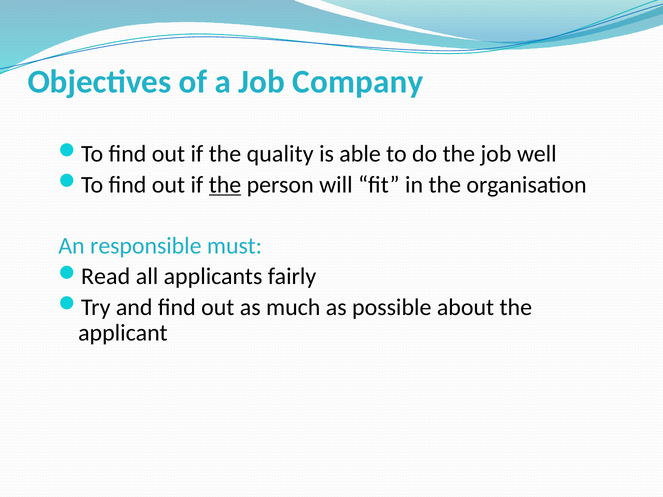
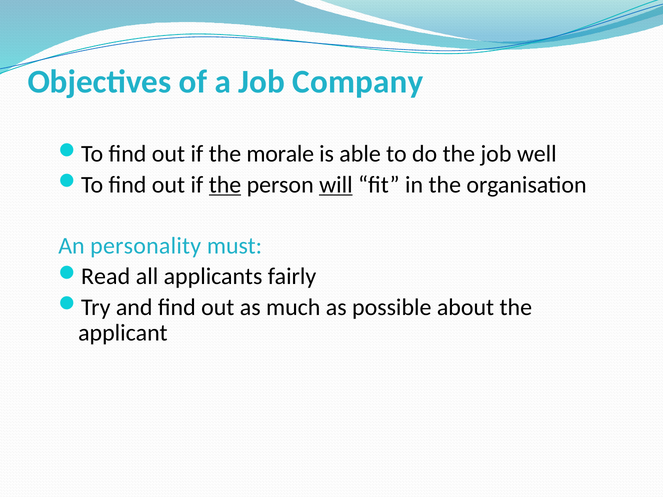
quality: quality -> morale
will underline: none -> present
responsible: responsible -> personality
